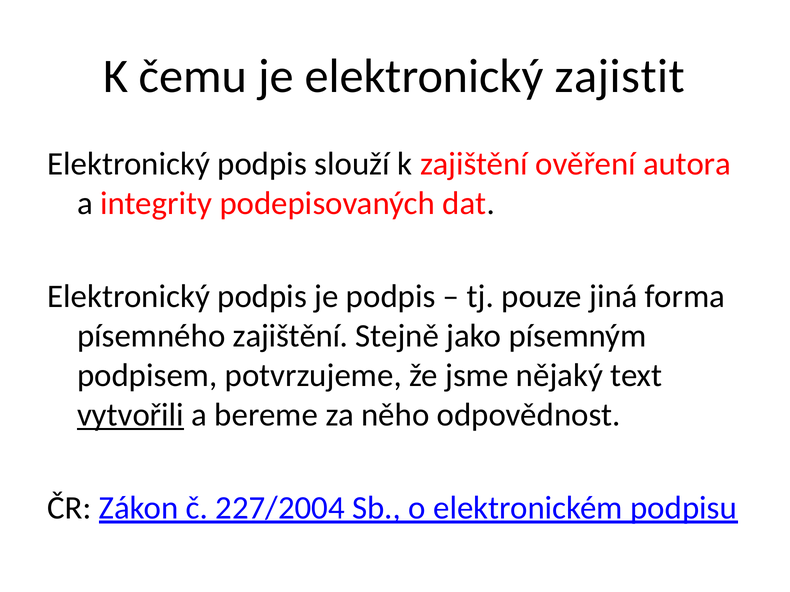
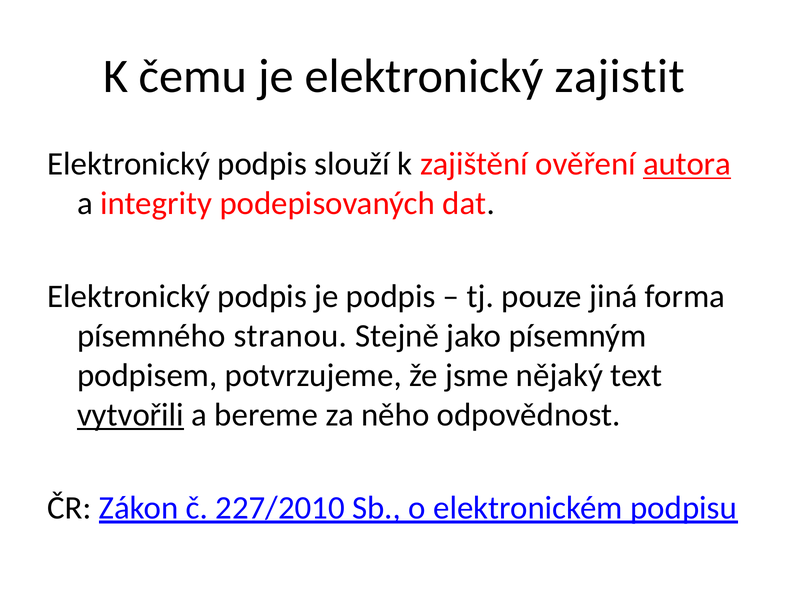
autora underline: none -> present
písemného zajištění: zajištění -> stranou
227/2004: 227/2004 -> 227/2010
